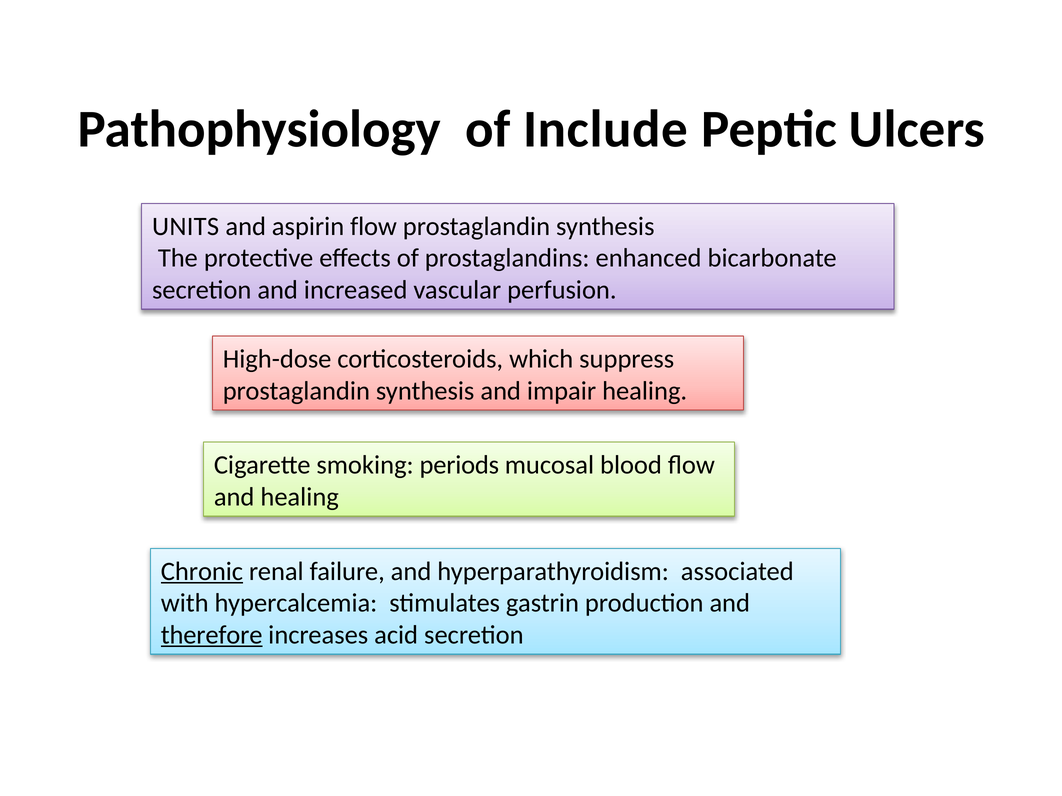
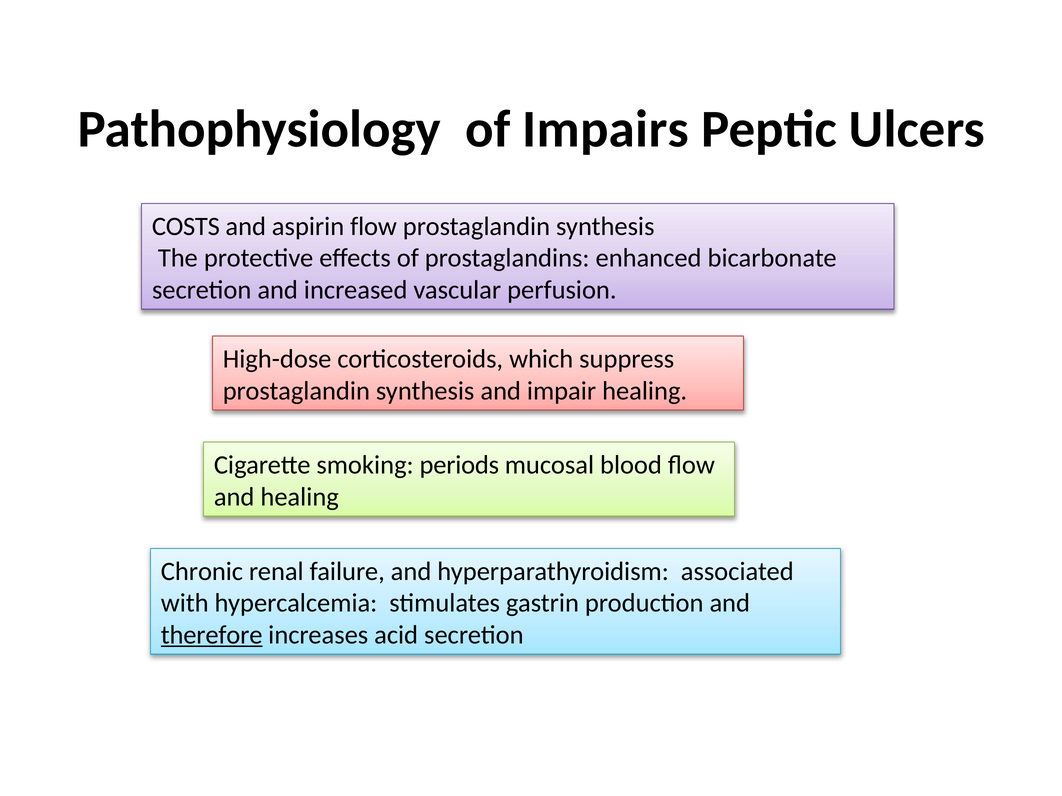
Include: Include -> Impairs
UNITS: UNITS -> COSTS
Chronic underline: present -> none
